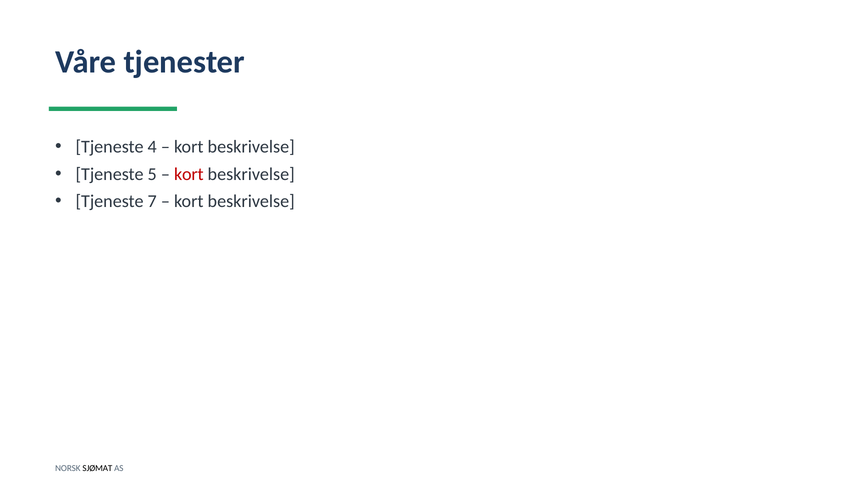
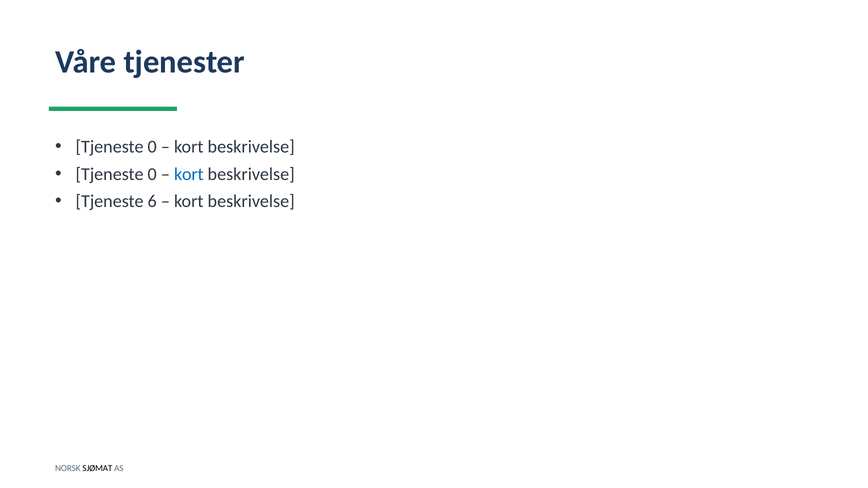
4 at (152, 147): 4 -> 0
5 at (152, 174): 5 -> 0
kort at (189, 174) colour: red -> blue
7: 7 -> 6
